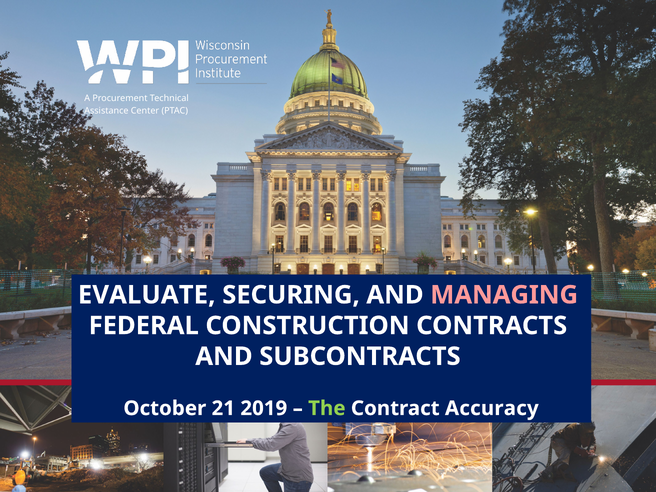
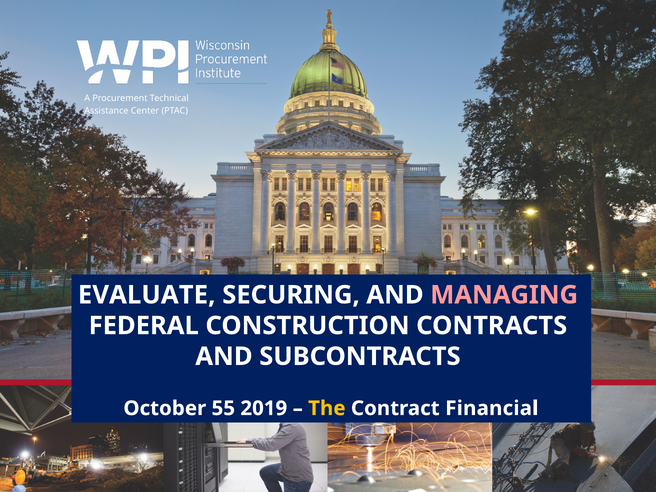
21: 21 -> 55
The colour: light green -> yellow
Accuracy: Accuracy -> Financial
